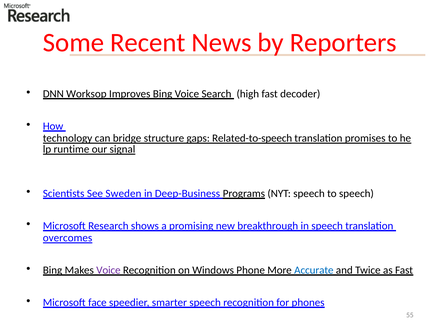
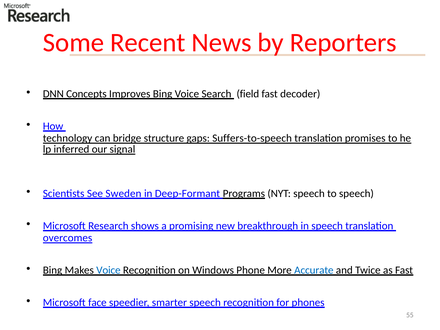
Worksop: Worksop -> Concepts
high: high -> field
Related-to-speech: Related-to-speech -> Suffers-to-speech
runtime: runtime -> inferred
Deep-Business: Deep-Business -> Deep-Formant
Voice at (108, 270) colour: purple -> blue
